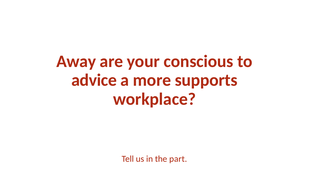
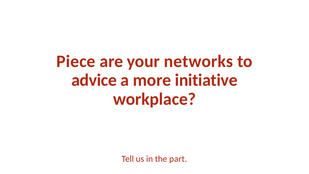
Away: Away -> Piece
conscious: conscious -> networks
supports: supports -> initiative
